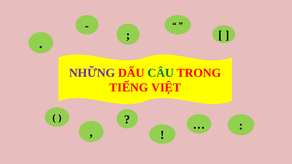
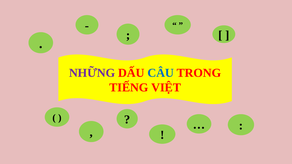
CÂU colour: green -> blue
